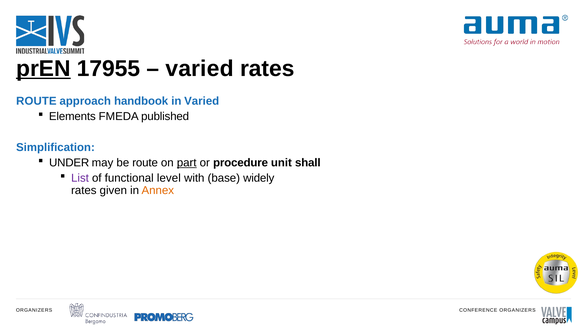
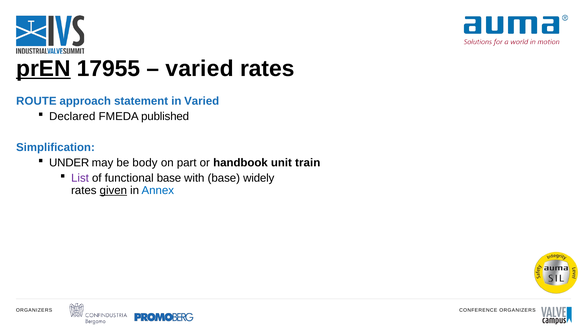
handbook: handbook -> statement
Elements: Elements -> Declared
be route: route -> body
part underline: present -> none
procedure: procedure -> handbook
shall: shall -> train
functional level: level -> base
given underline: none -> present
Annex colour: orange -> blue
